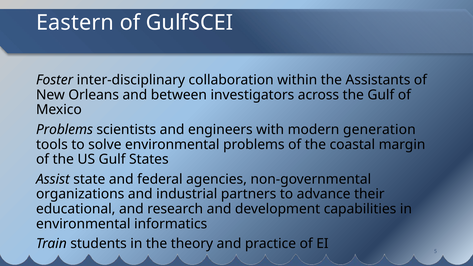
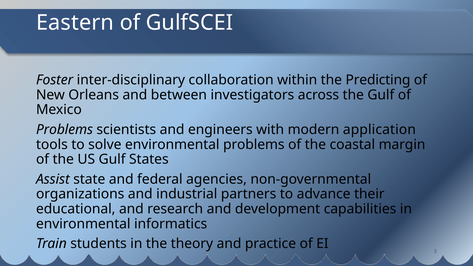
Assistants: Assistants -> Predicting
generation: generation -> application
